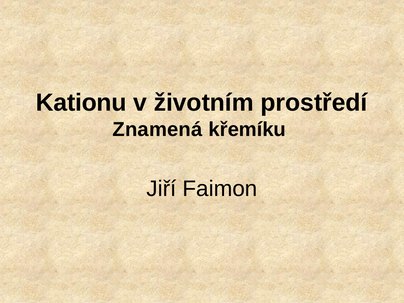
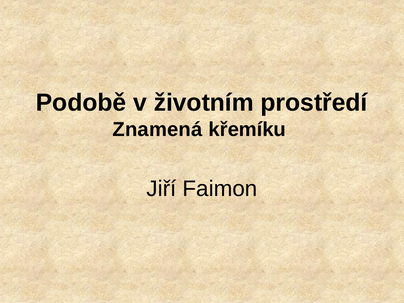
Kationu: Kationu -> Podobě
